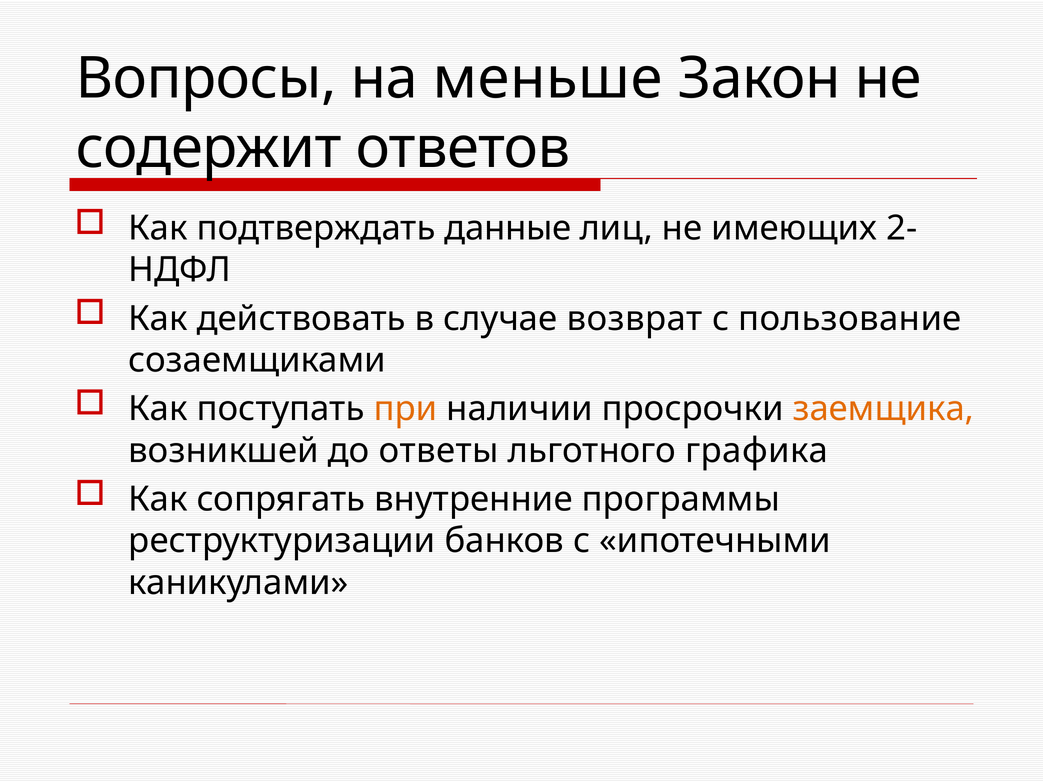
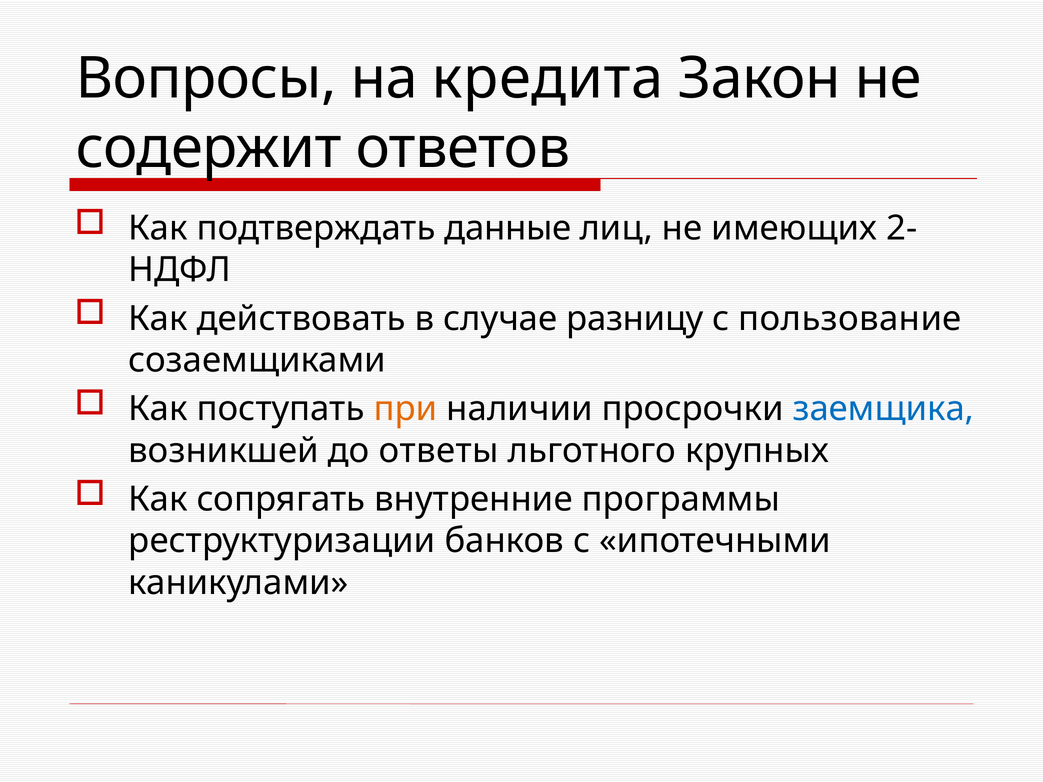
меньше: меньше -> кредита
возврат: возврат -> разницу
заемщика colour: orange -> blue
графика: графика -> крупных
